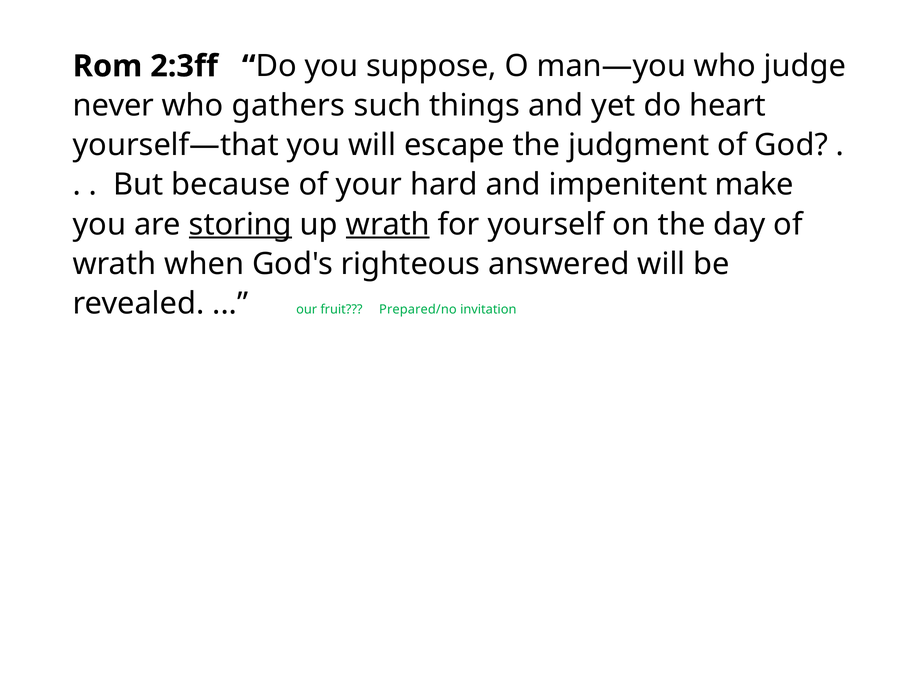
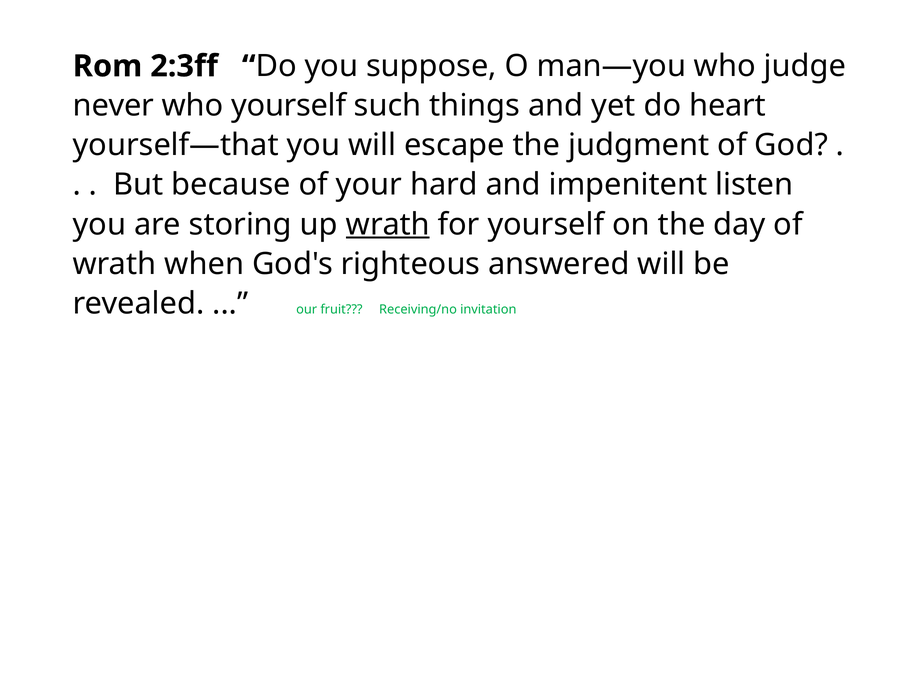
who gathers: gathers -> yourself
make: make -> listen
storing underline: present -> none
Prepared/no: Prepared/no -> Receiving/no
